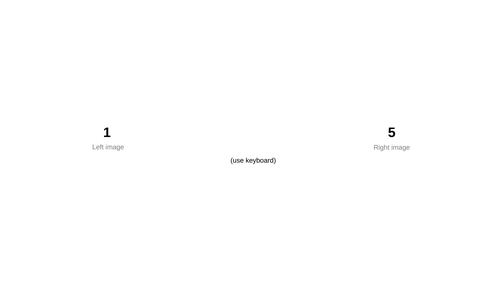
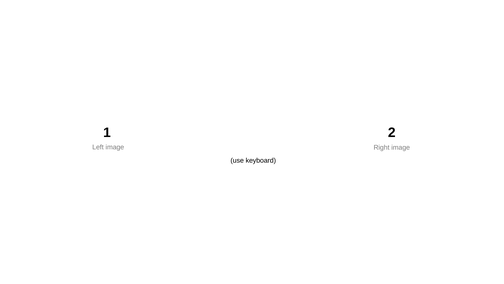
5: 5 -> 2
